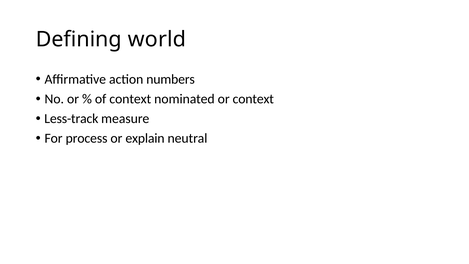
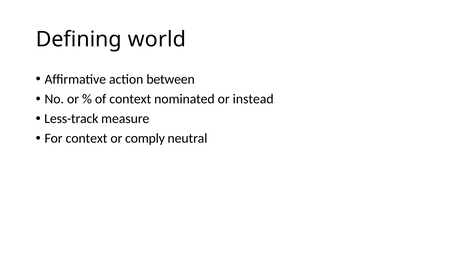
numbers: numbers -> between
or context: context -> instead
For process: process -> context
explain: explain -> comply
